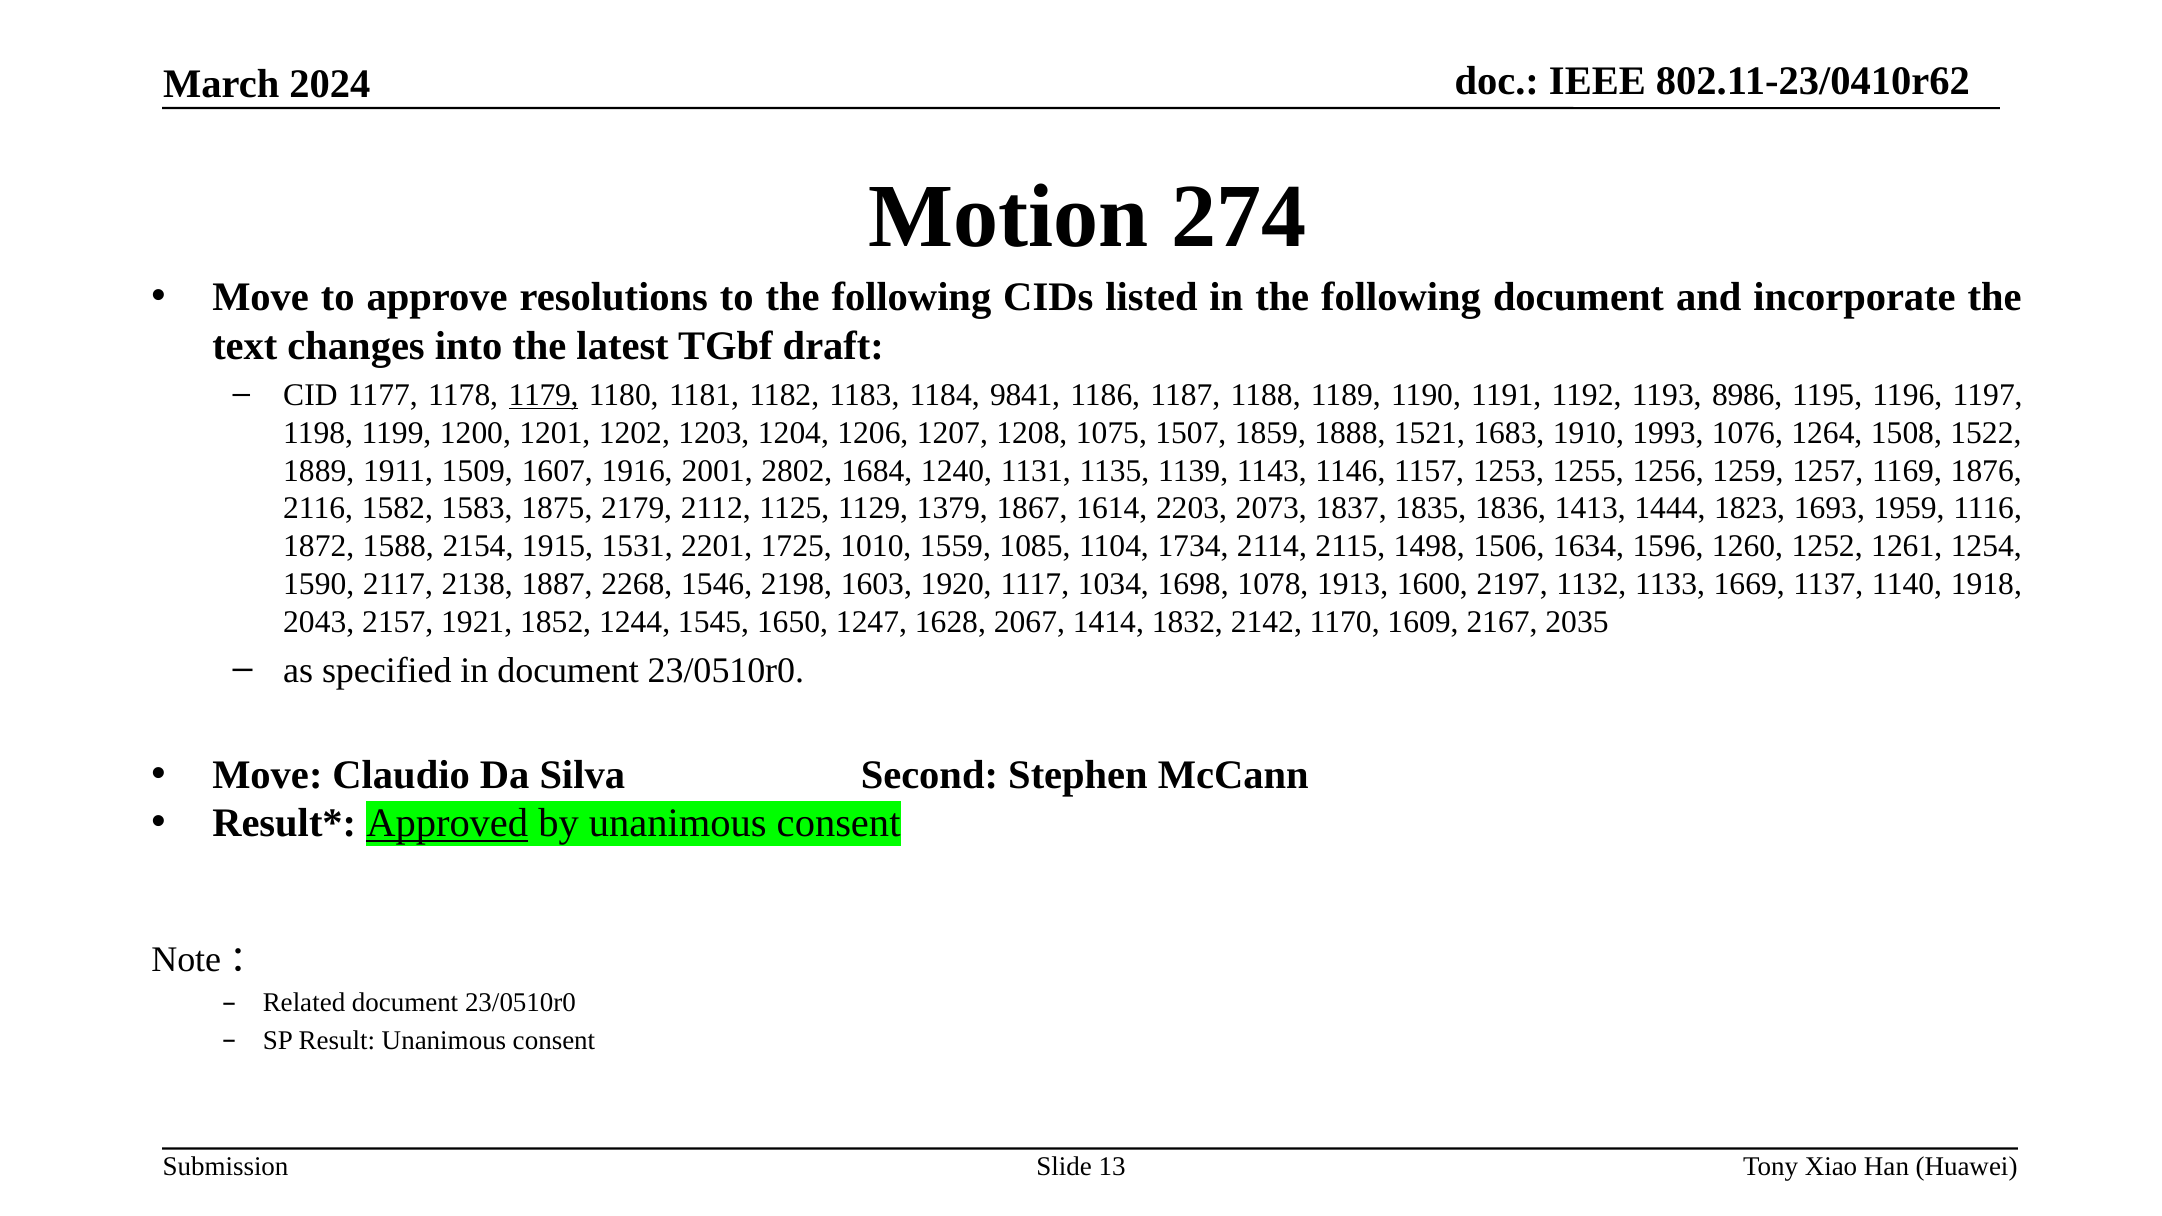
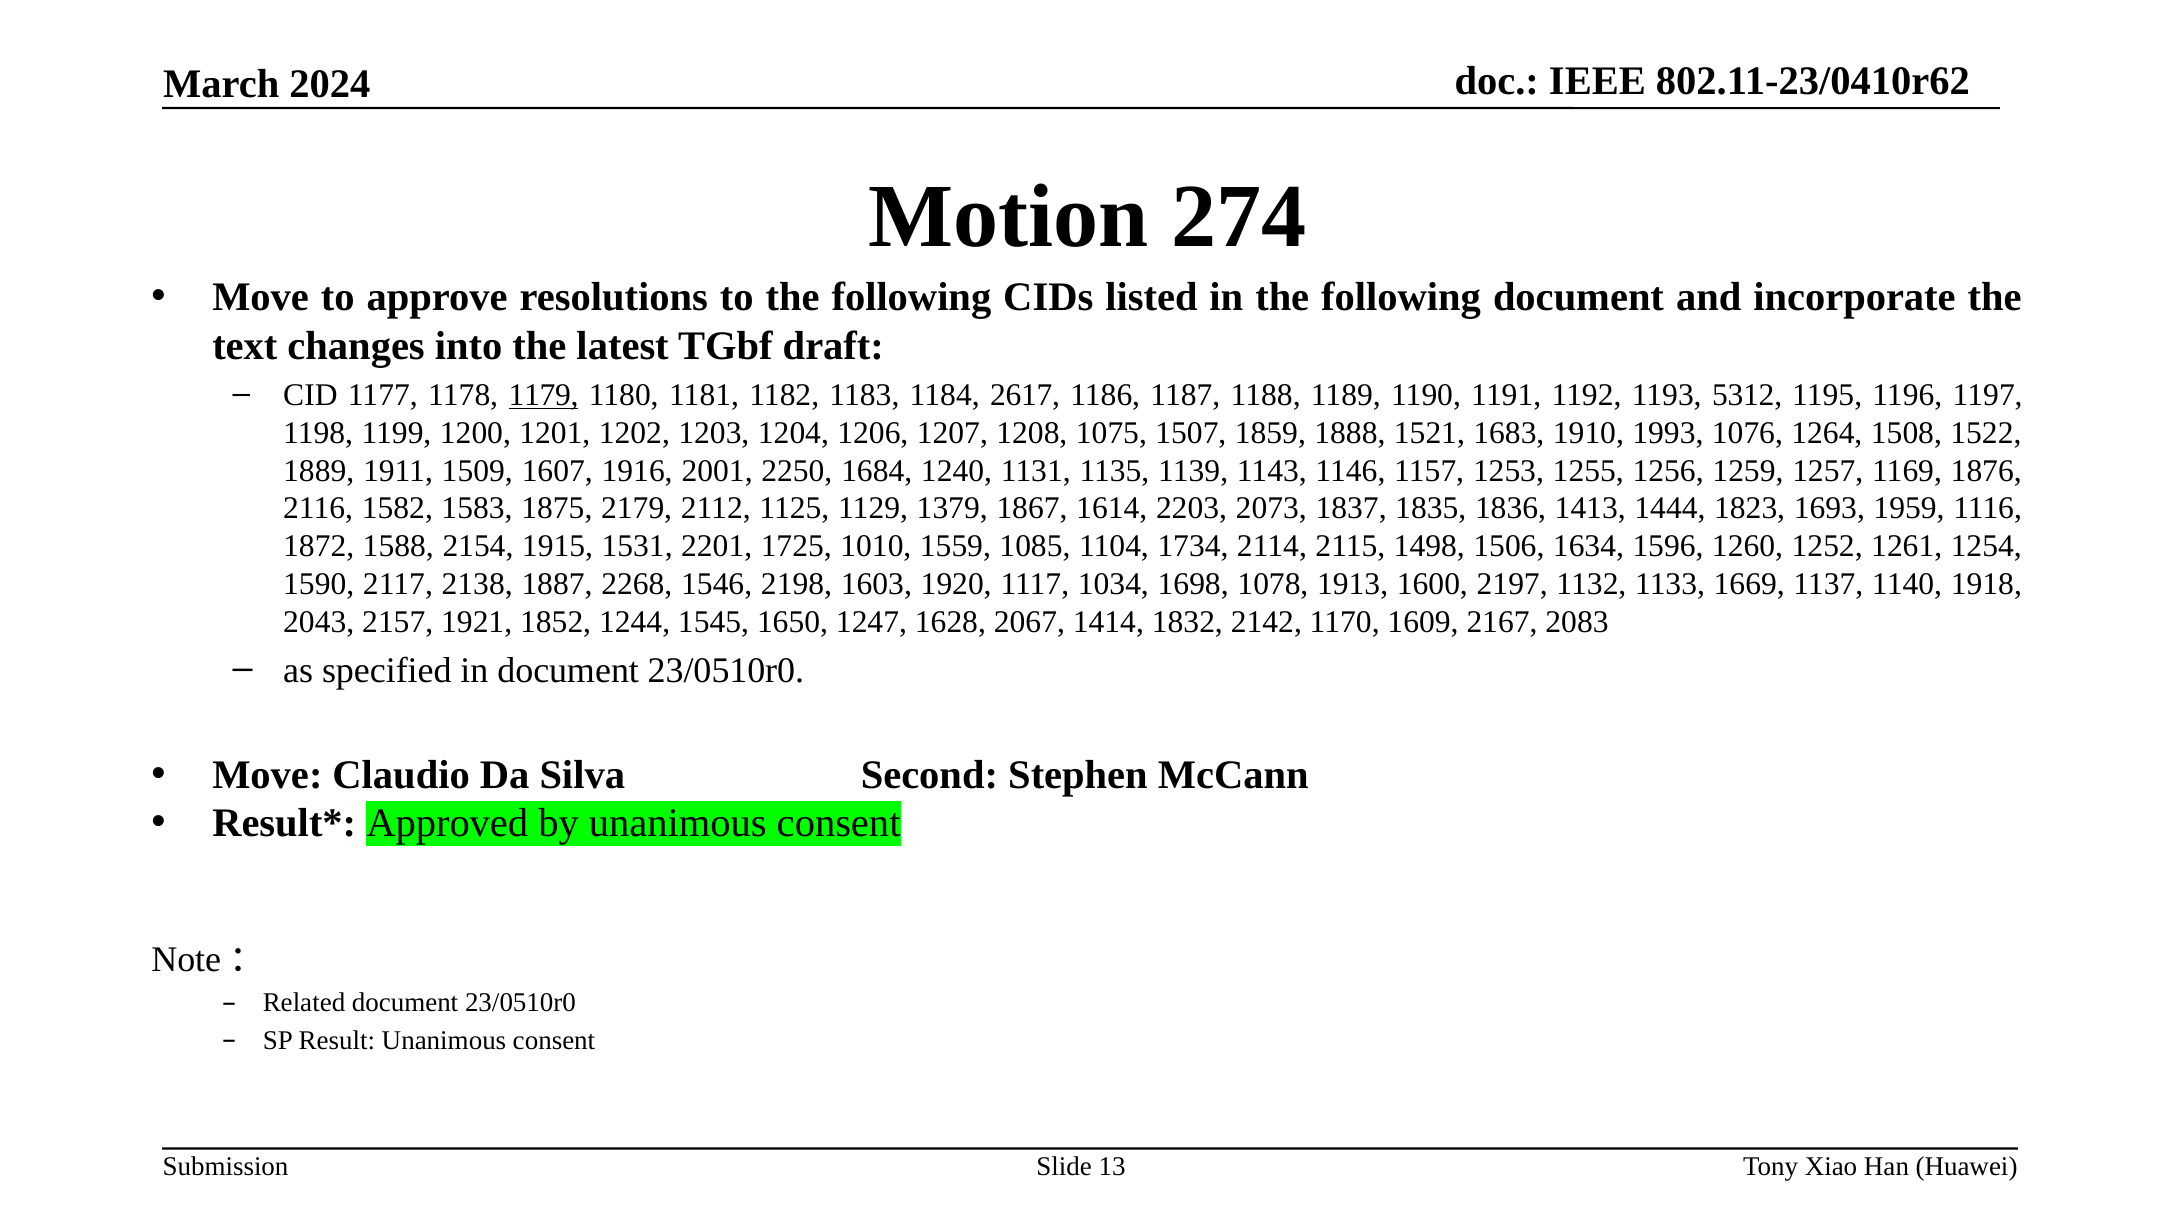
9841: 9841 -> 2617
8986: 8986 -> 5312
2802: 2802 -> 2250
2035: 2035 -> 2083
Approved underline: present -> none
